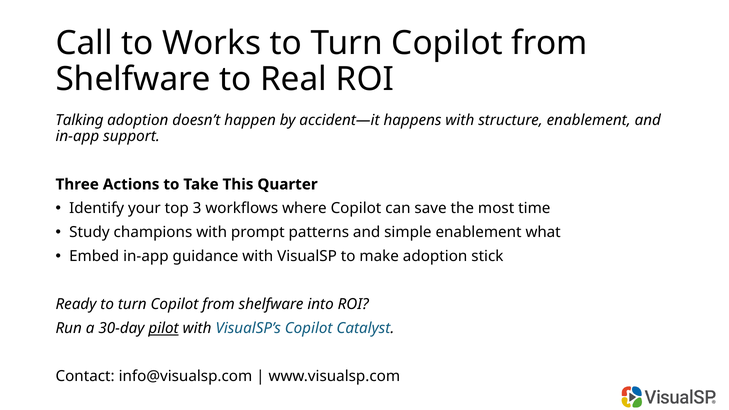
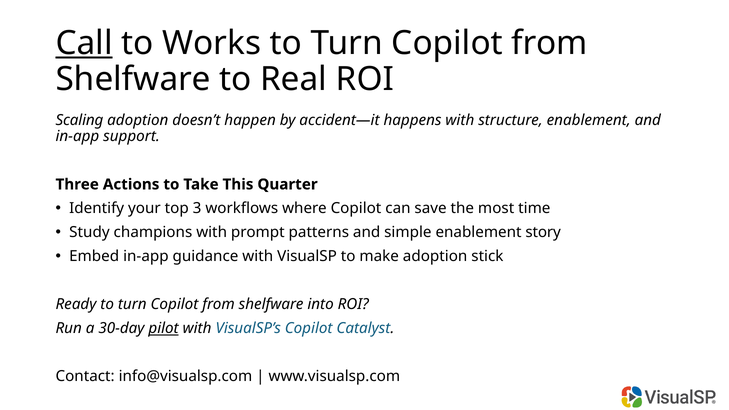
Call underline: none -> present
Talking: Talking -> Scaling
what: what -> story
